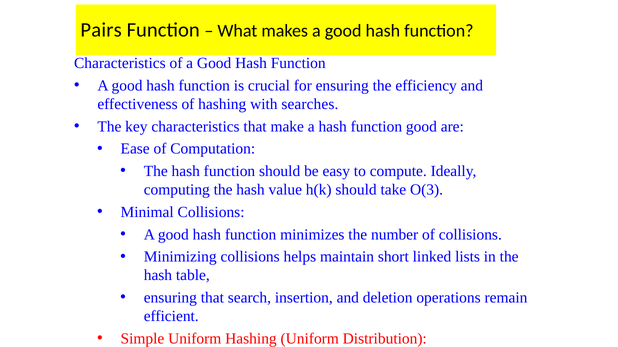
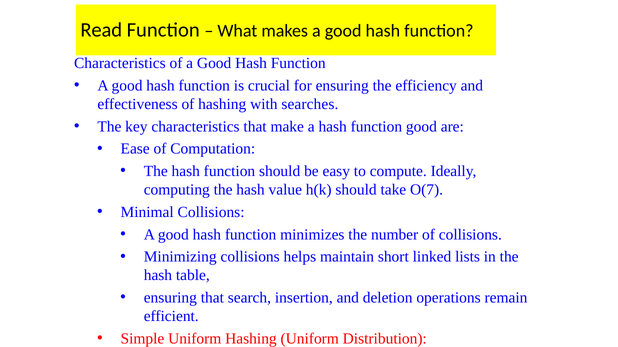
Pairs: Pairs -> Read
O(3: O(3 -> O(7
